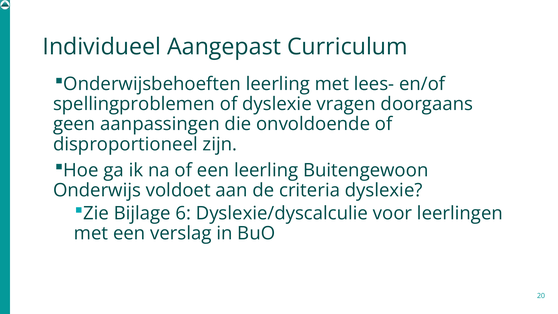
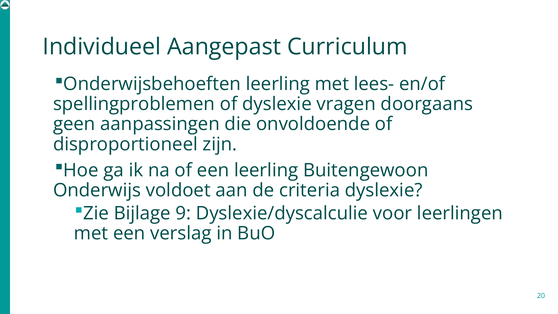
6: 6 -> 9
